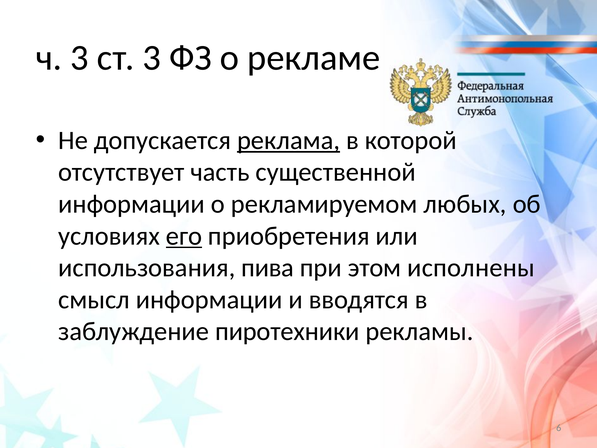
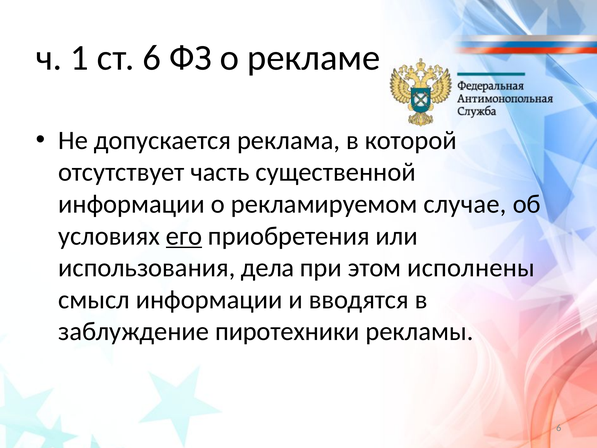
ч 3: 3 -> 1
ст 3: 3 -> 6
реклама underline: present -> none
любых: любых -> случае
пива: пива -> дела
